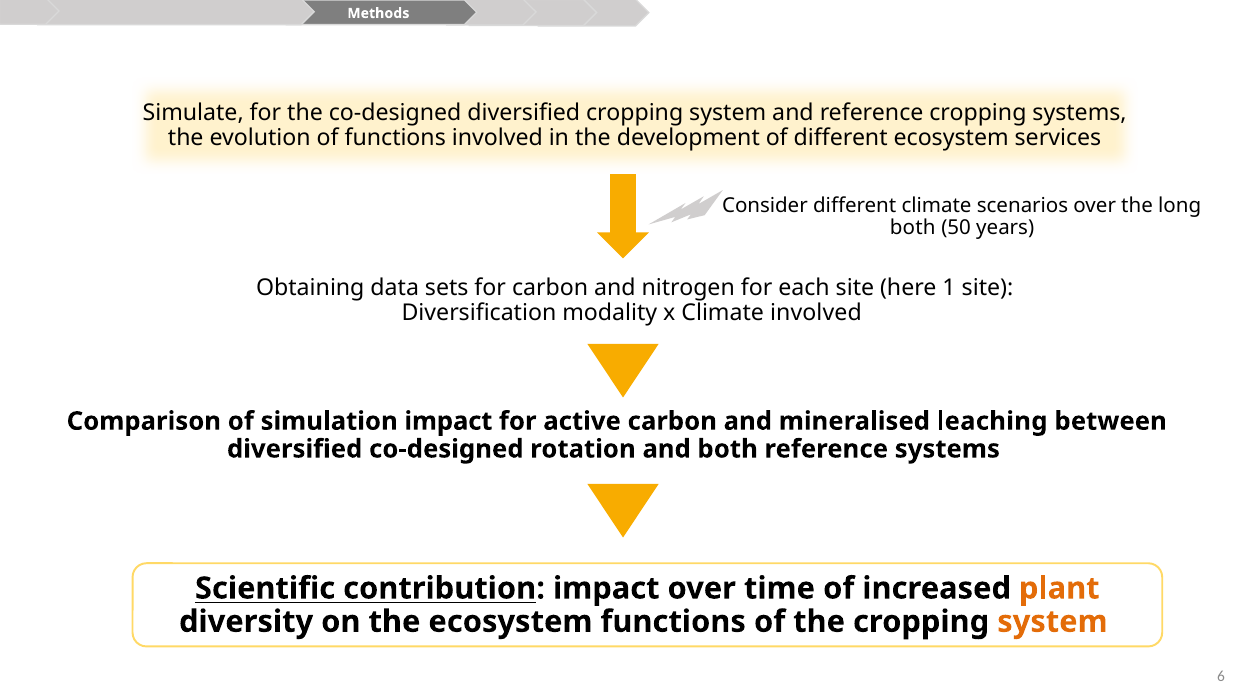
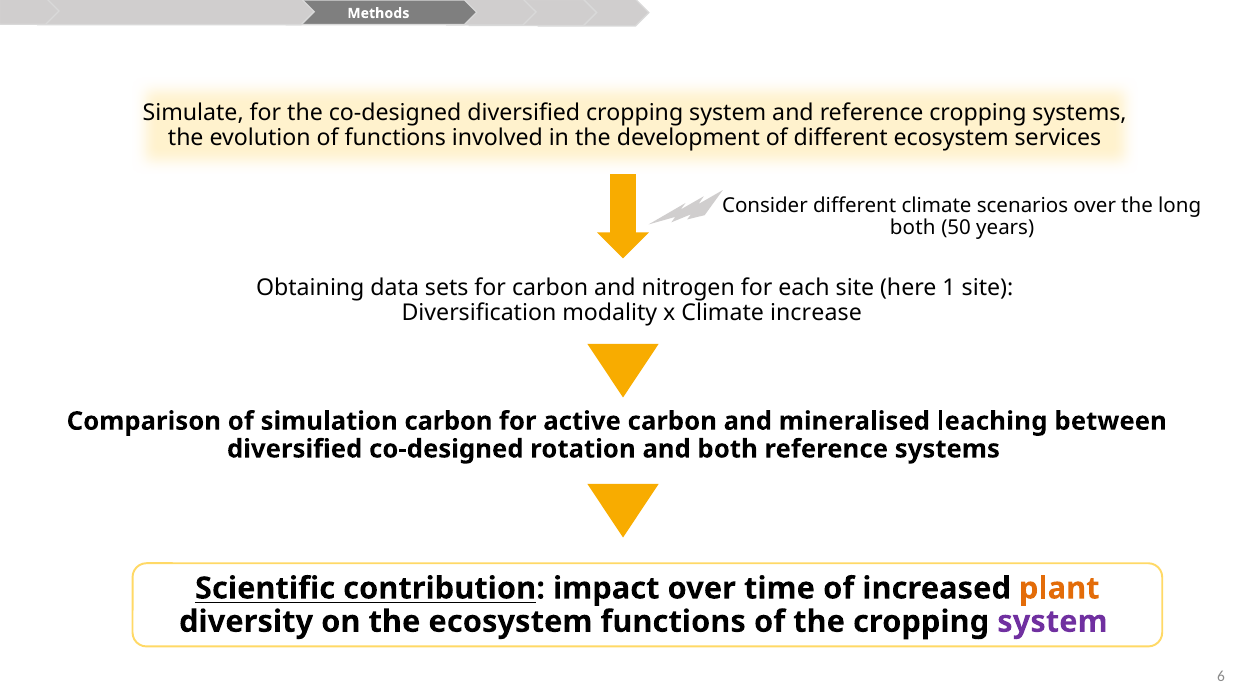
Climate involved: involved -> increase
simulation impact: impact -> carbon
system at (1052, 622) colour: orange -> purple
